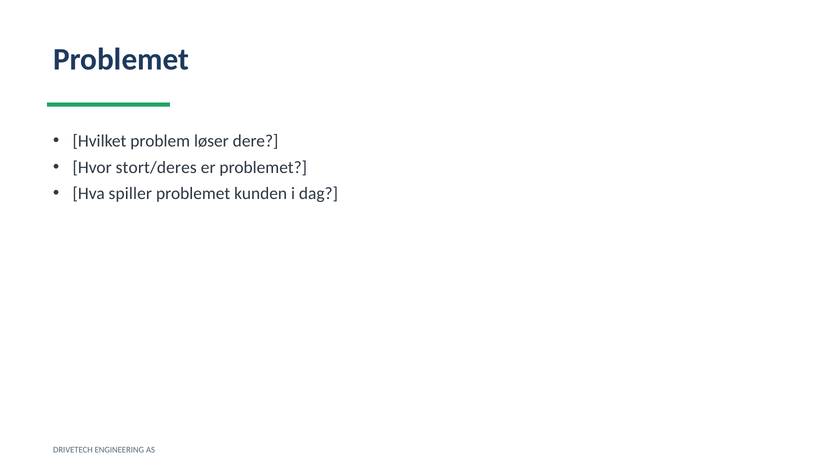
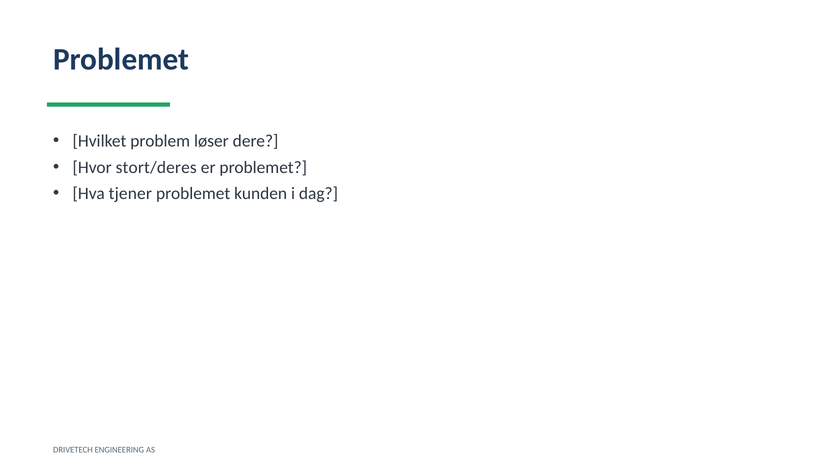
spiller: spiller -> tjener
